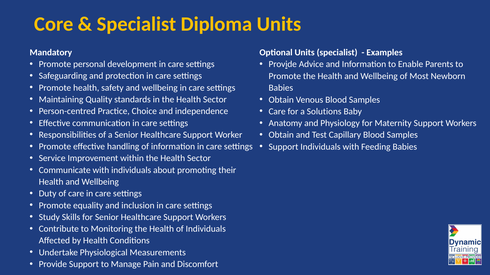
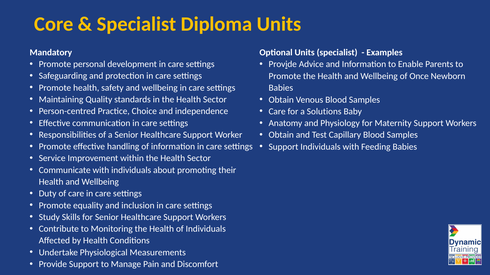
Most: Most -> Once
